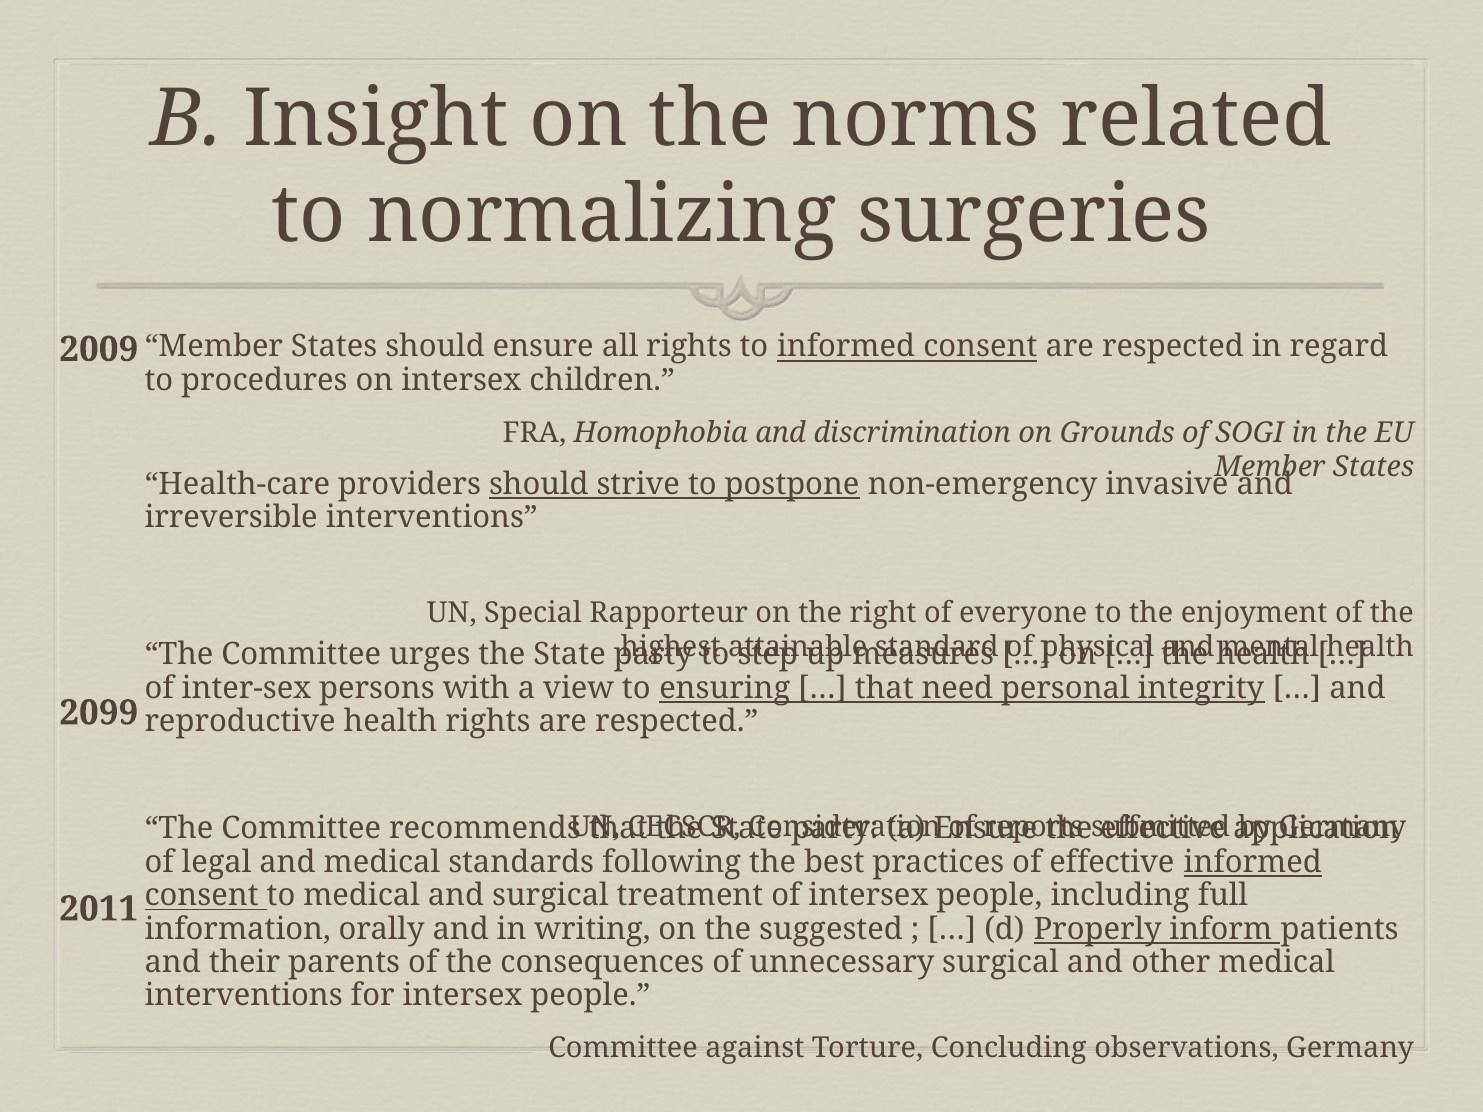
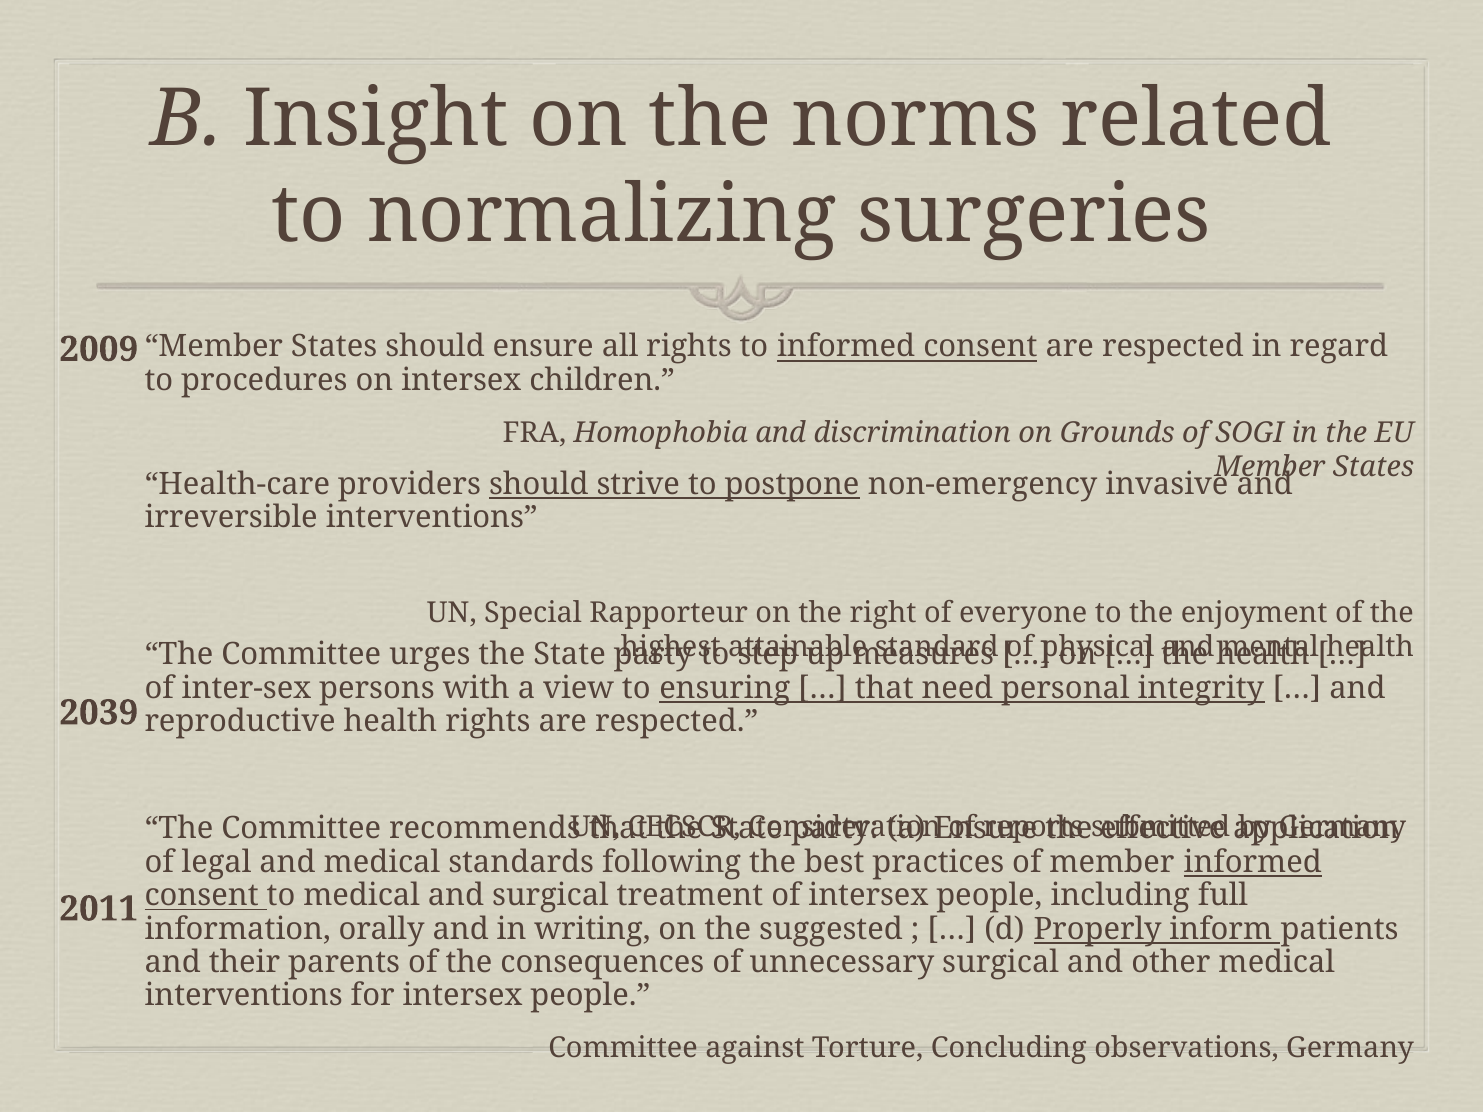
2099: 2099 -> 2039
of effective: effective -> member
